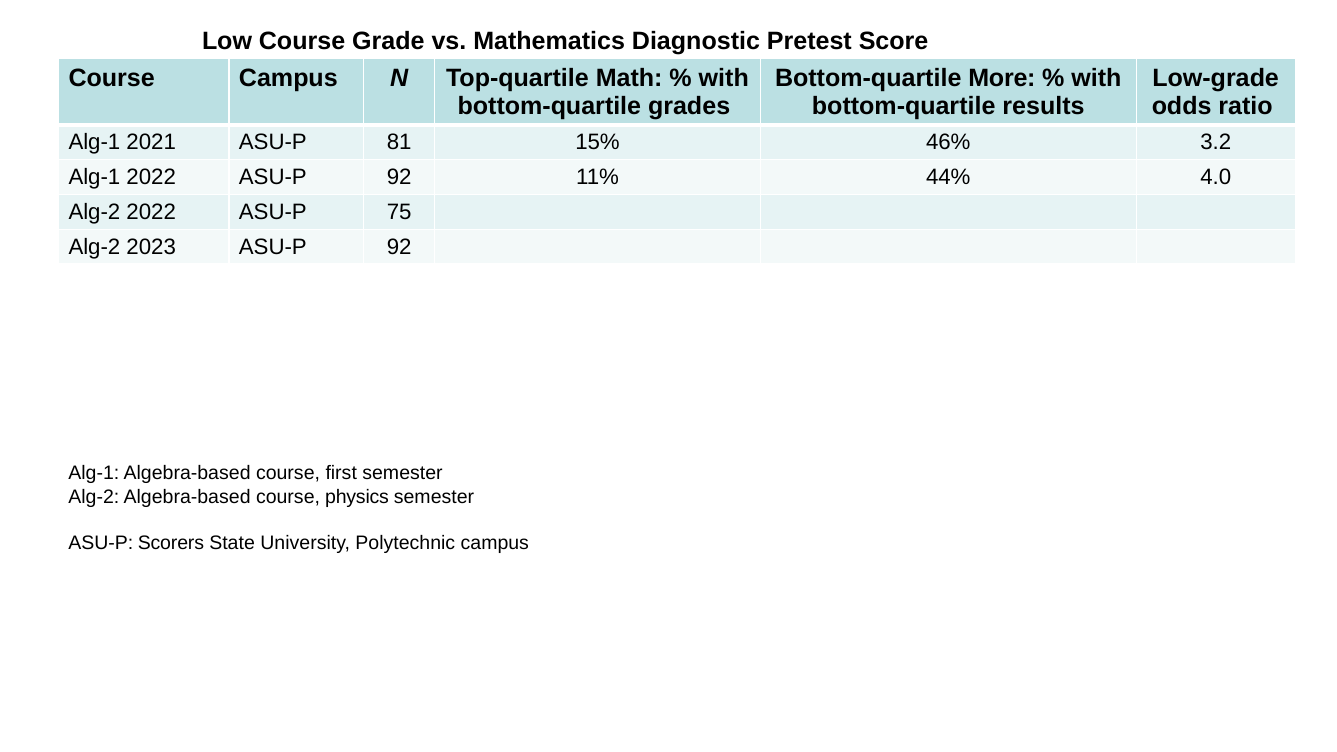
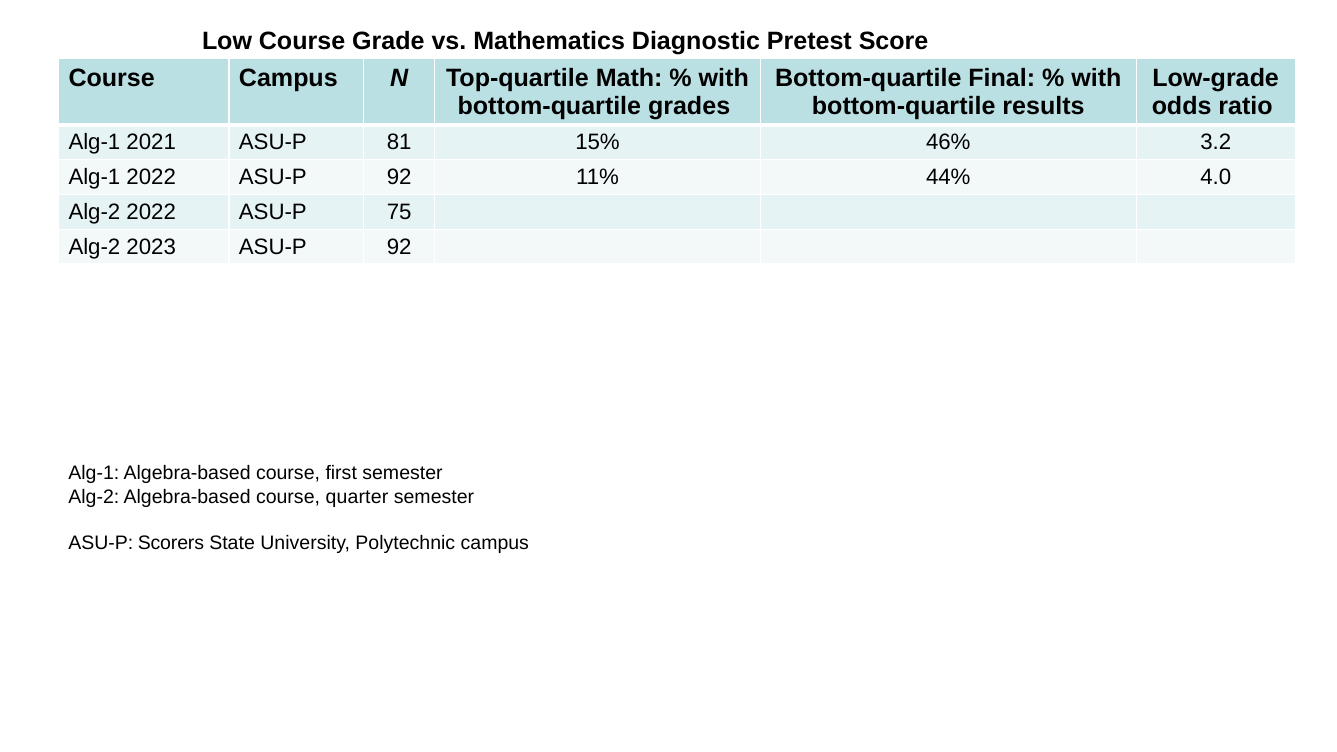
More: More -> Final
physics: physics -> quarter
